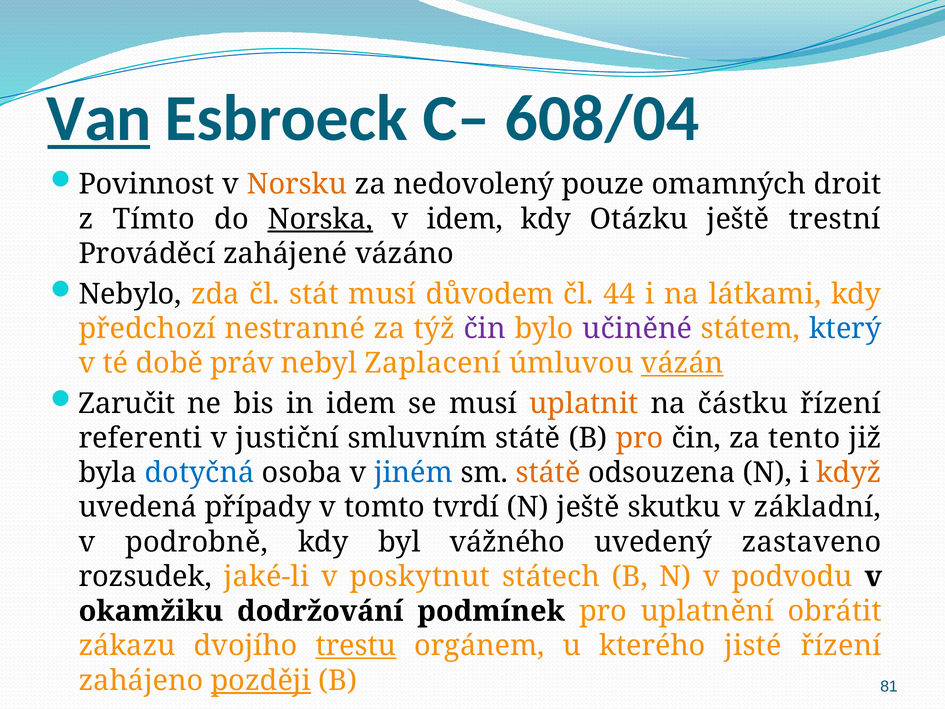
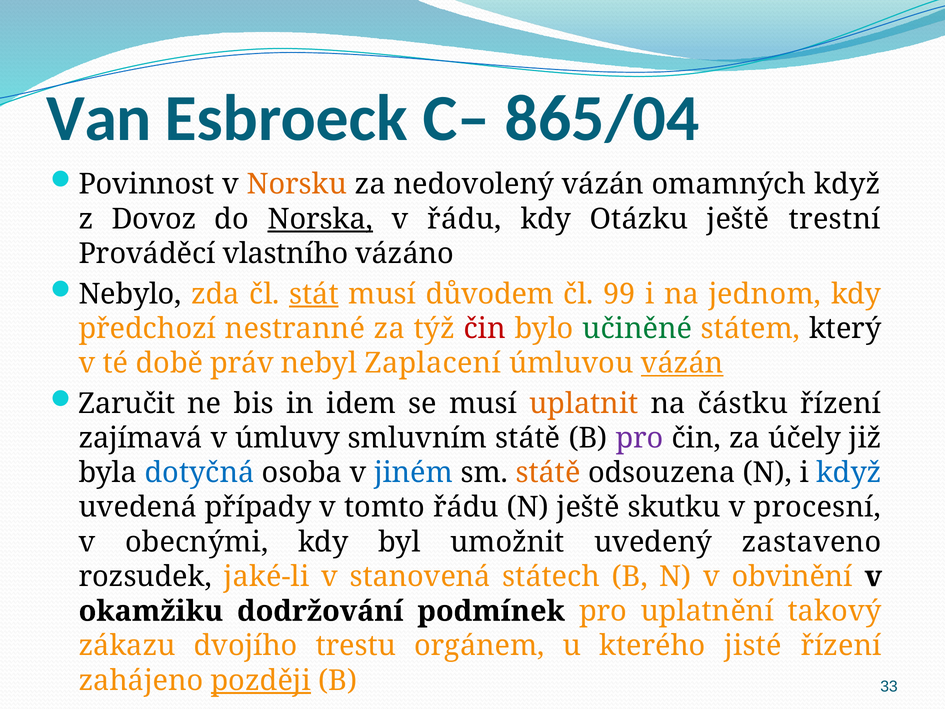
Van underline: present -> none
608/04: 608/04 -> 865/04
nedovolený pouze: pouze -> vázán
omamných droit: droit -> když
Tímto: Tímto -> Dovoz
v idem: idem -> řádu
zahájené: zahájené -> vlastního
stát underline: none -> present
44: 44 -> 99
látkami: látkami -> jednom
čin at (485, 328) colour: purple -> red
učiněné colour: purple -> green
který colour: blue -> black
referenti: referenti -> zajímavá
justiční: justiční -> úmluvy
pro at (640, 438) colour: orange -> purple
tento: tento -> účely
když at (849, 473) colour: orange -> blue
tomto tvrdí: tvrdí -> řádu
základní: základní -> procesní
podrobně: podrobně -> obecnými
vážného: vážného -> umožnit
poskytnut: poskytnut -> stanovená
podvodu: podvodu -> obvinění
obrátit: obrátit -> takový
trestu underline: present -> none
81: 81 -> 33
